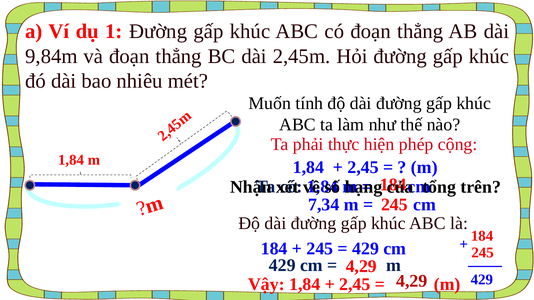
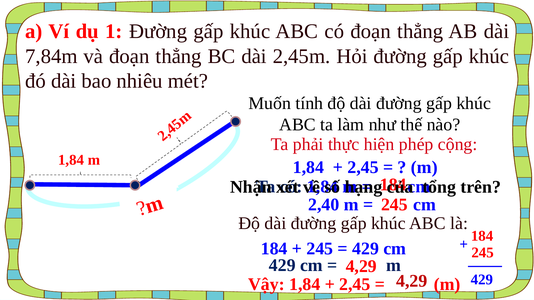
9,84m: 9,84m -> 7,84m
7,34: 7,34 -> 2,40
